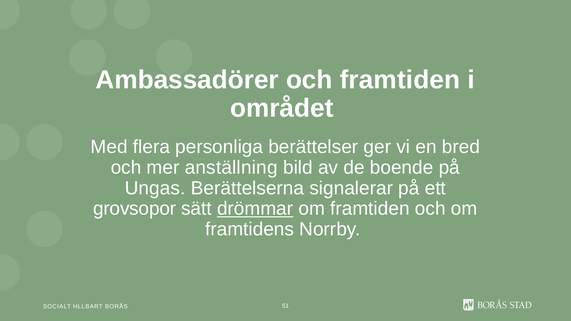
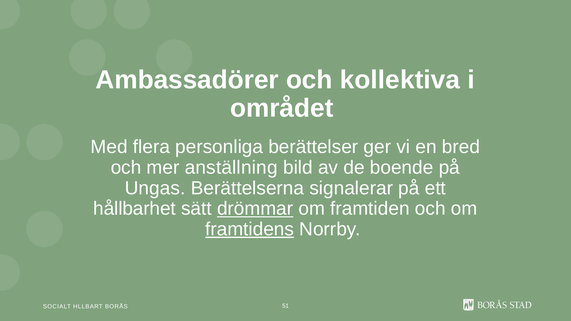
och framtiden: framtiden -> kollektiva
grovsopor: grovsopor -> hållbarhet
framtidens underline: none -> present
